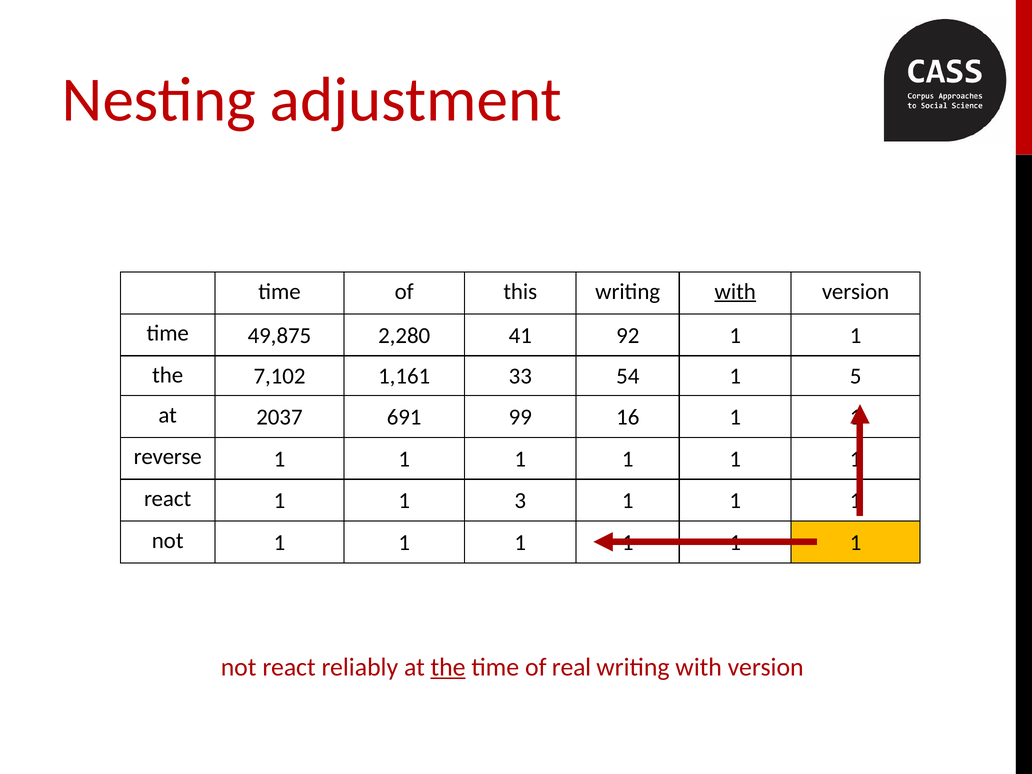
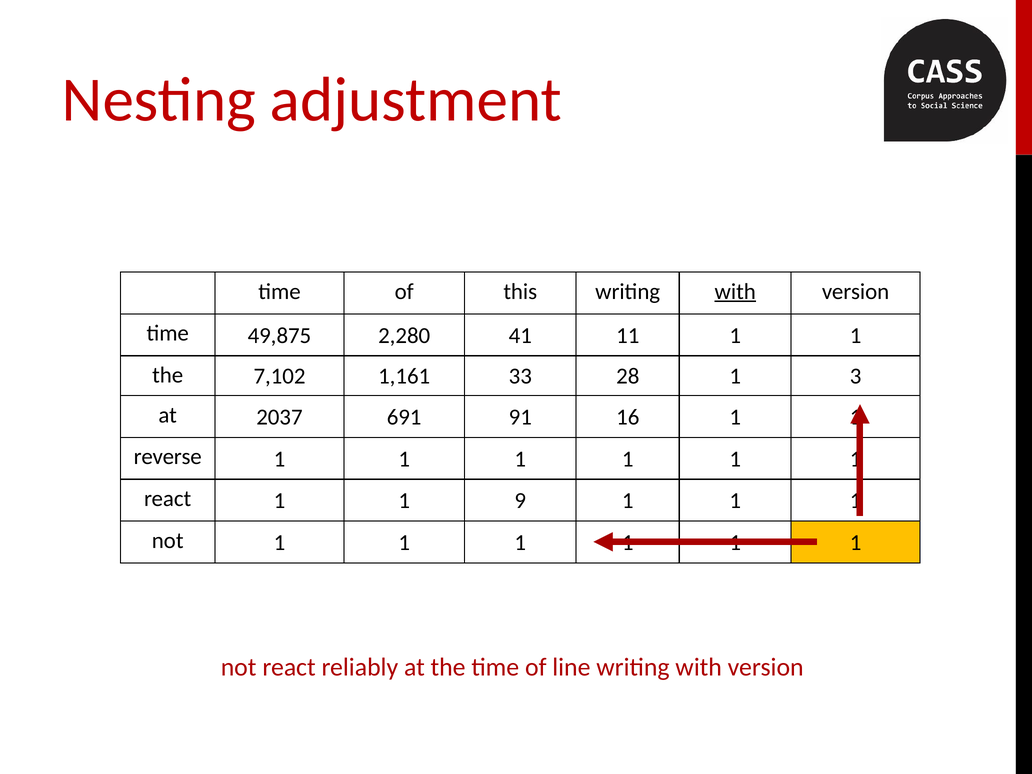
92: 92 -> 11
54: 54 -> 28
5: 5 -> 3
99: 99 -> 91
3: 3 -> 9
the at (448, 667) underline: present -> none
real: real -> line
